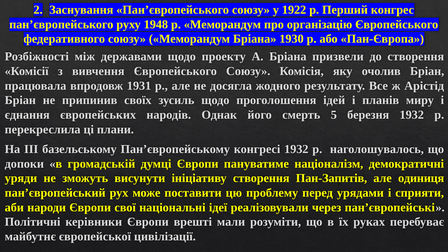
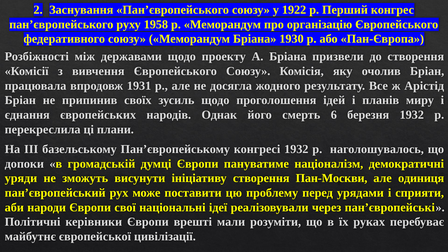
1948: 1948 -> 1958
5: 5 -> 6
Пан-Запитів: Пан-Запитів -> Пан-Москви
